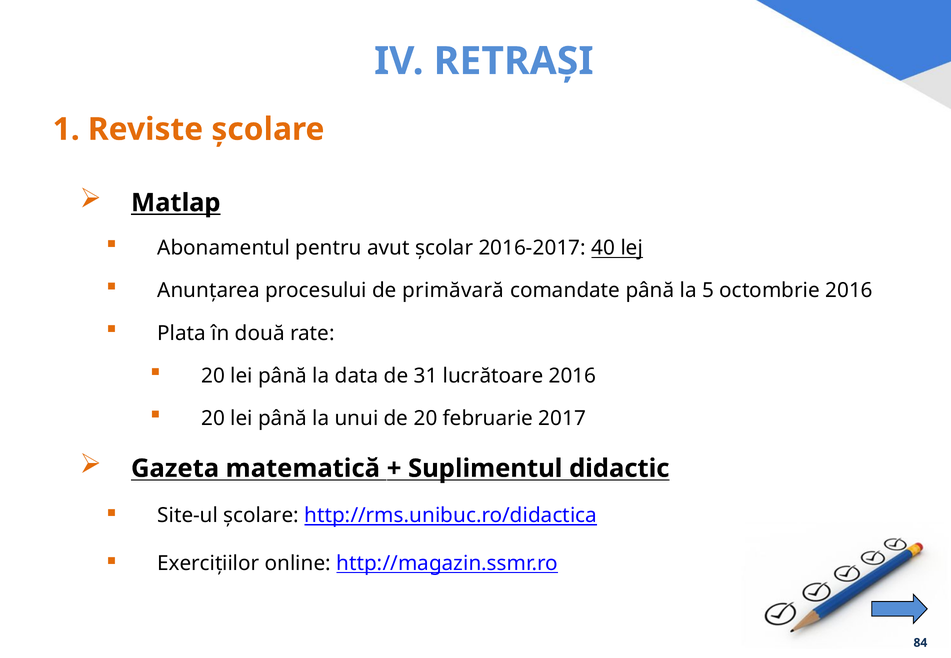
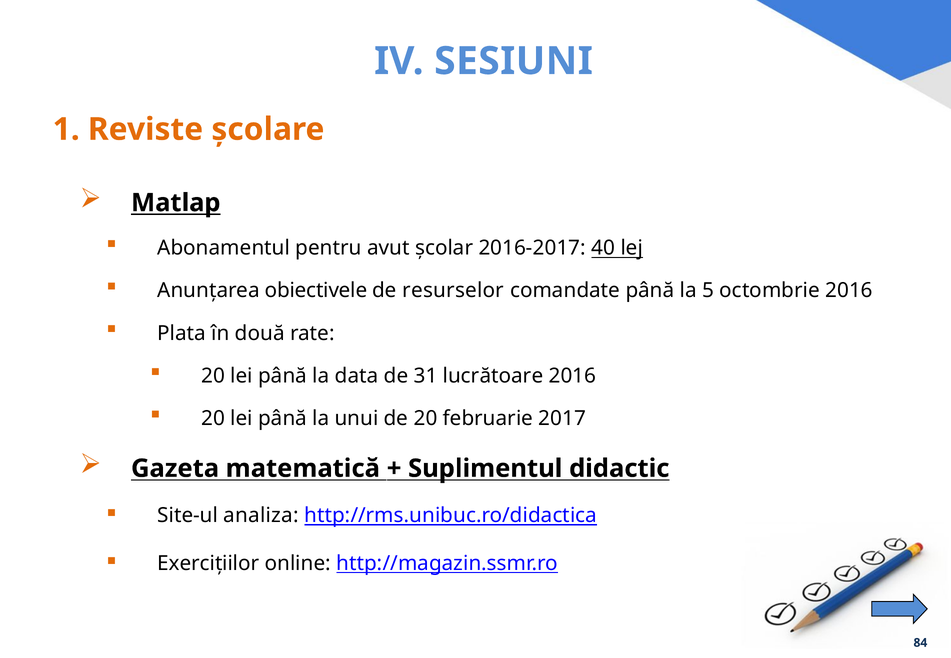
RETRAȘI: RETRAȘI -> SESIUNI
procesului: procesului -> obiectivele
primăvară: primăvară -> resurselor
Site-ul școlare: școlare -> analiza
